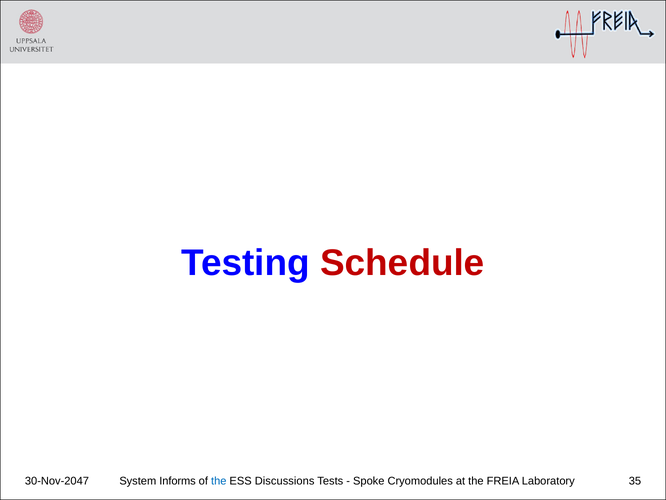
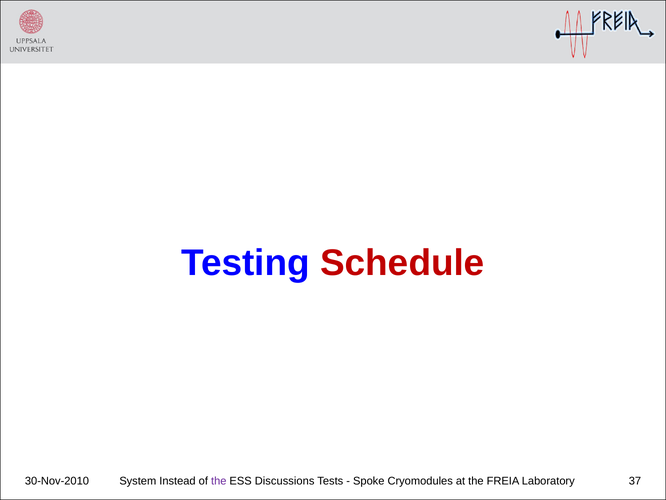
30-Nov-2047: 30-Nov-2047 -> 30-Nov-2010
Informs: Informs -> Instead
the at (219, 481) colour: blue -> purple
35: 35 -> 37
